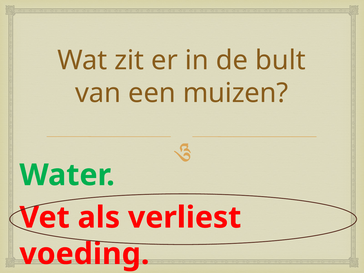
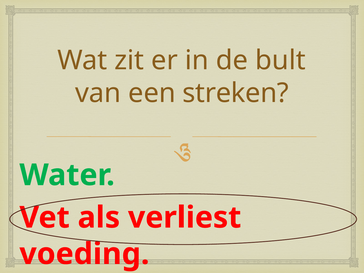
muizen: muizen -> streken
